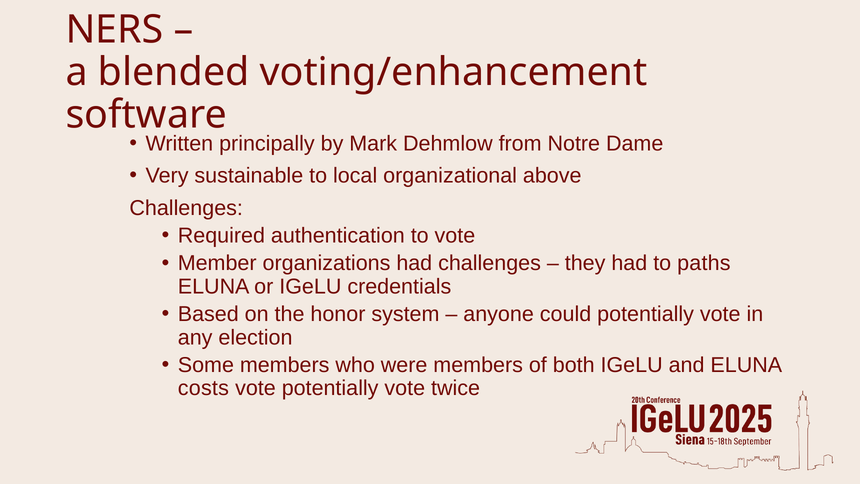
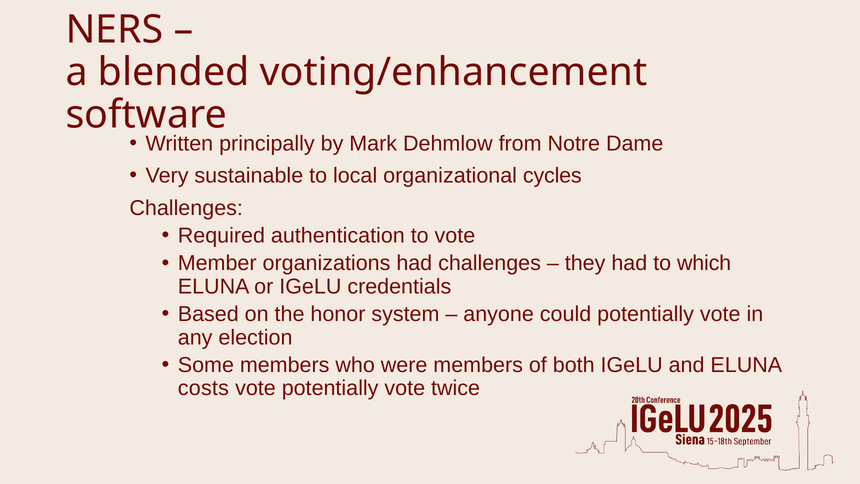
above: above -> cycles
paths: paths -> which
